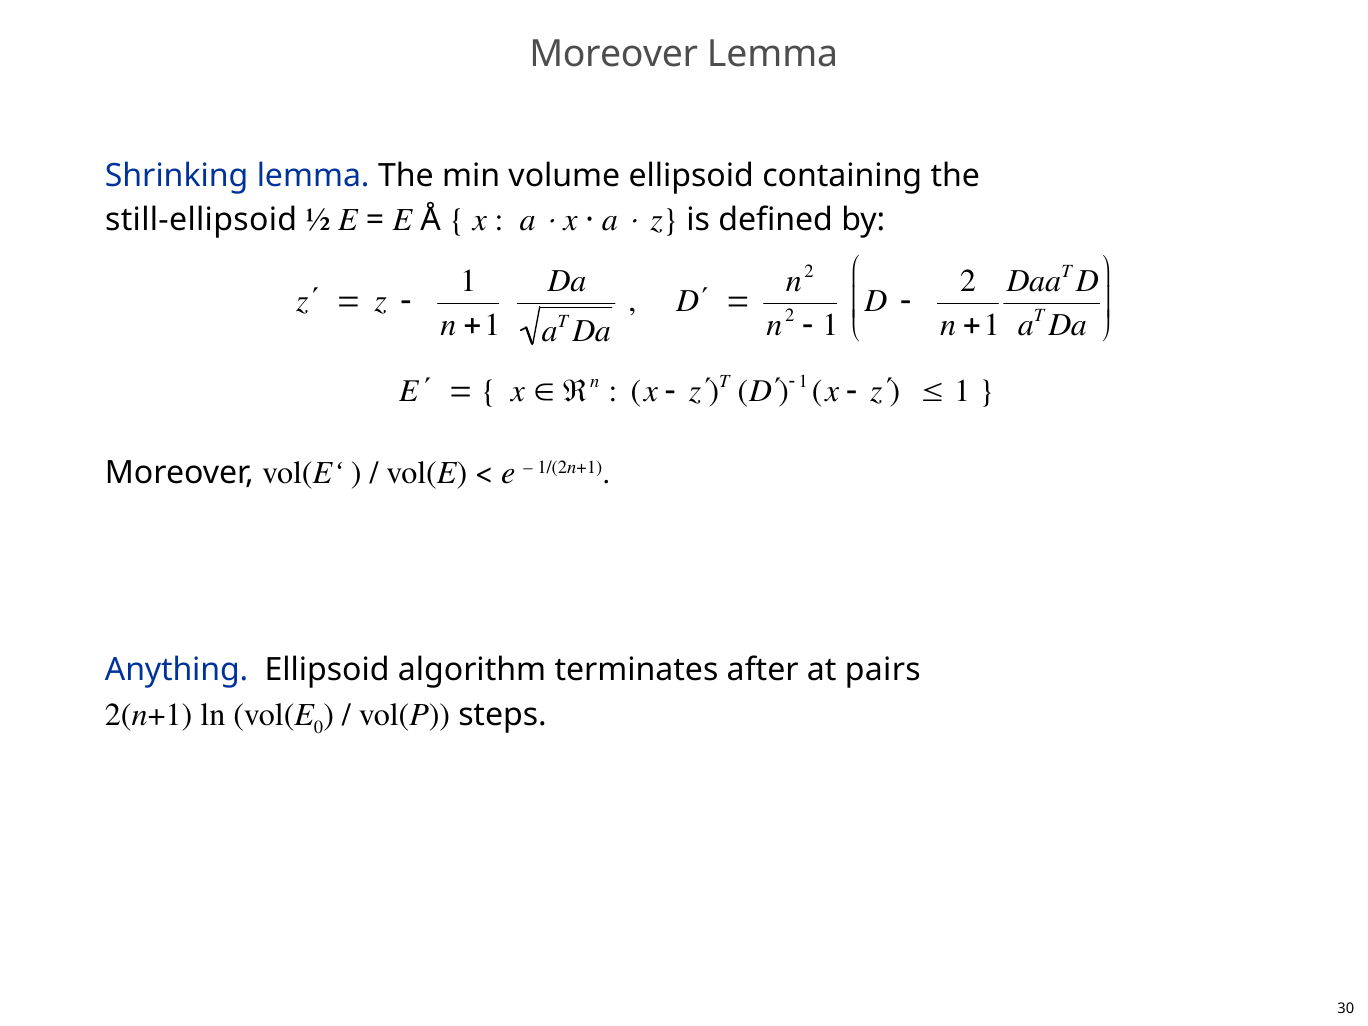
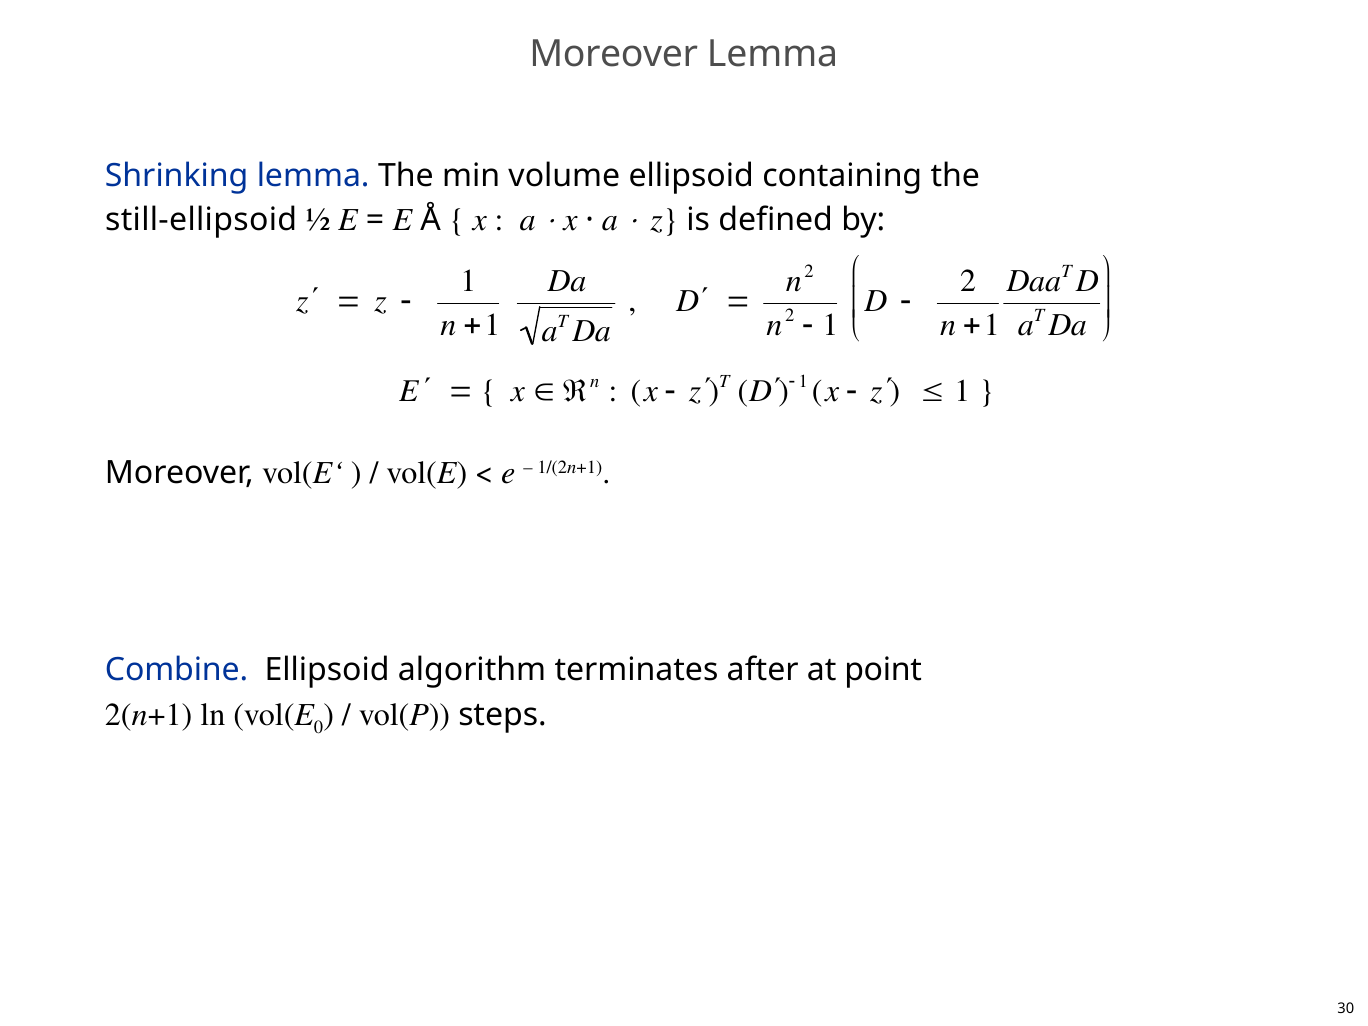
Anything: Anything -> Combine
pairs: pairs -> point
